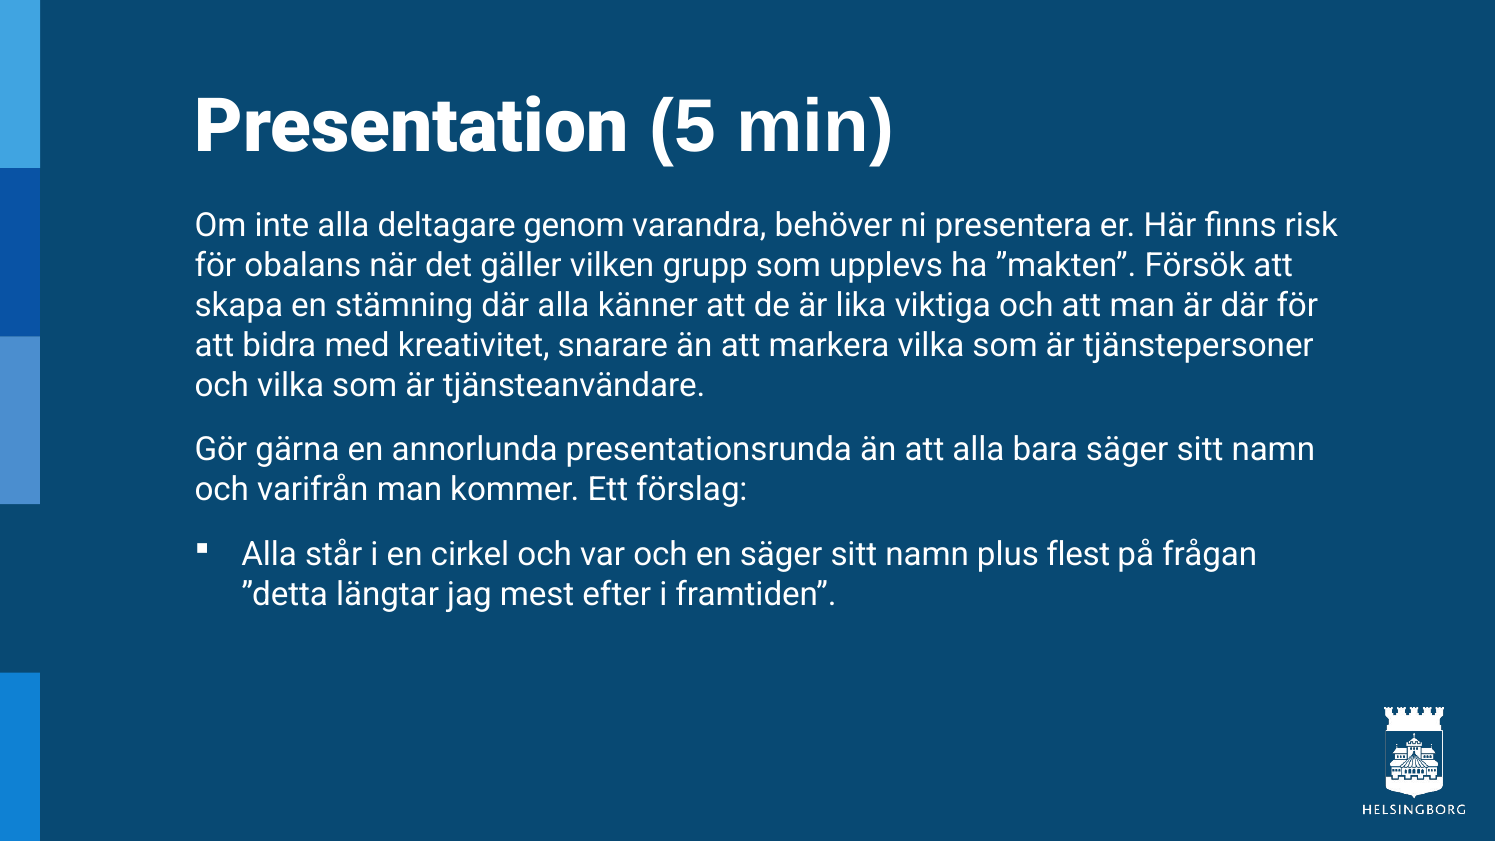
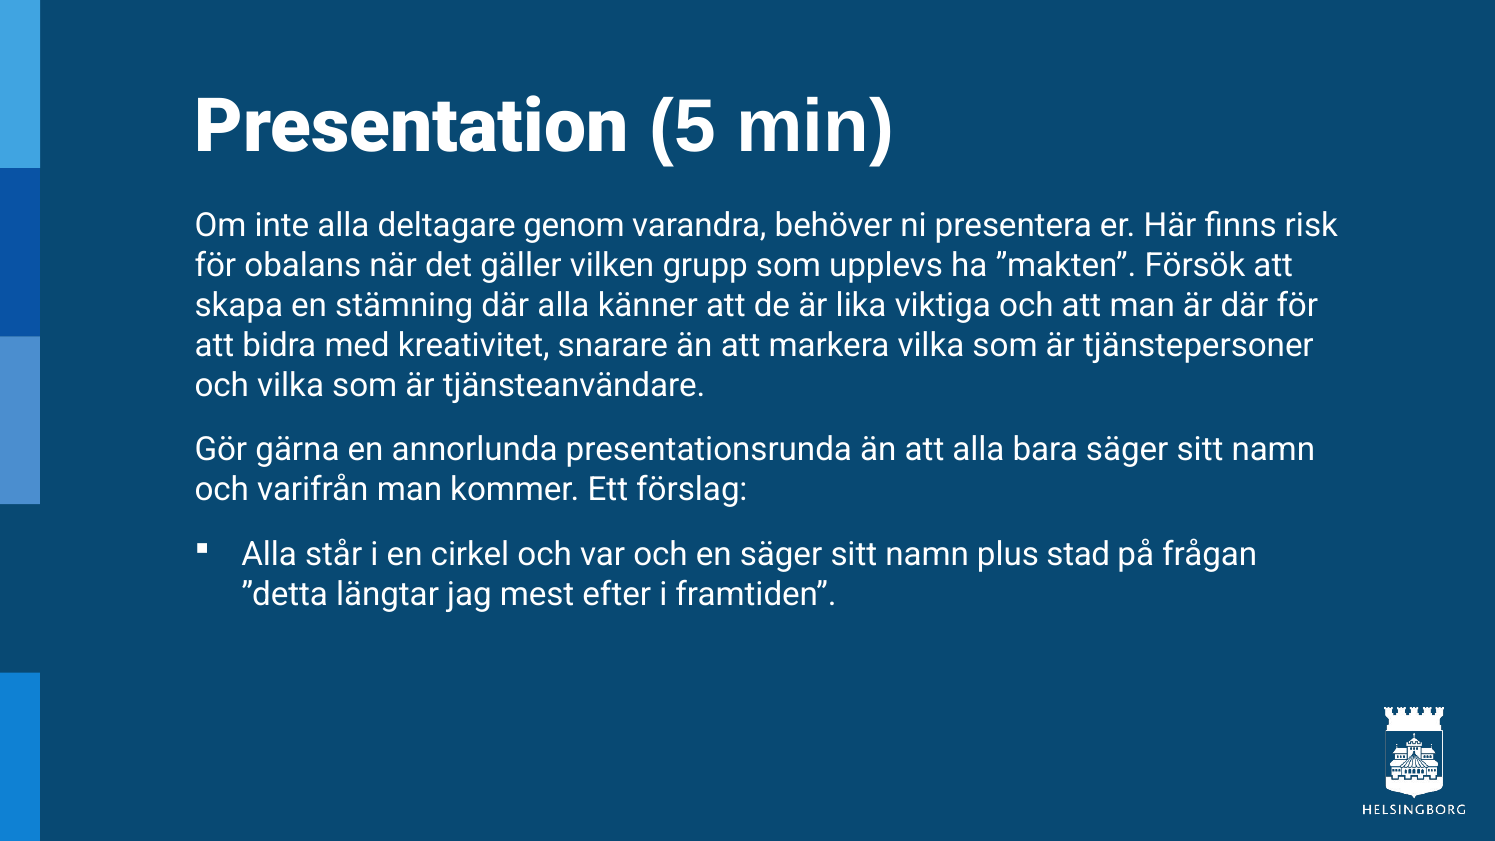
flest: flest -> stad
